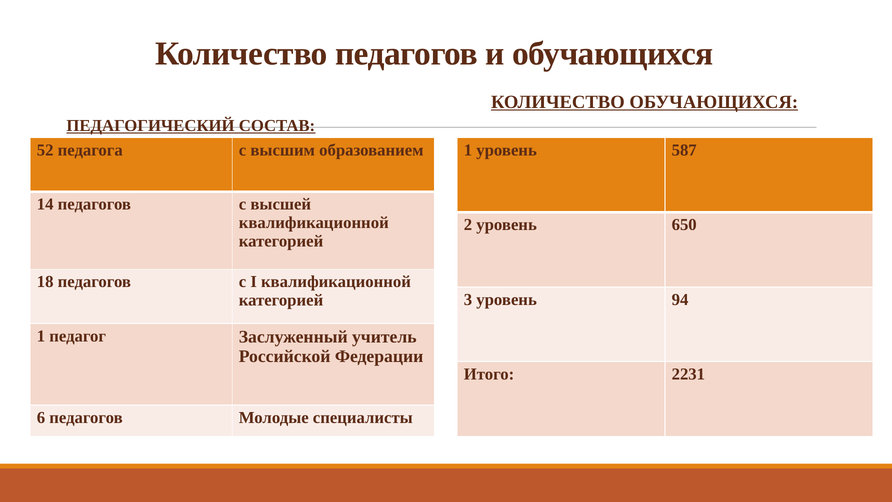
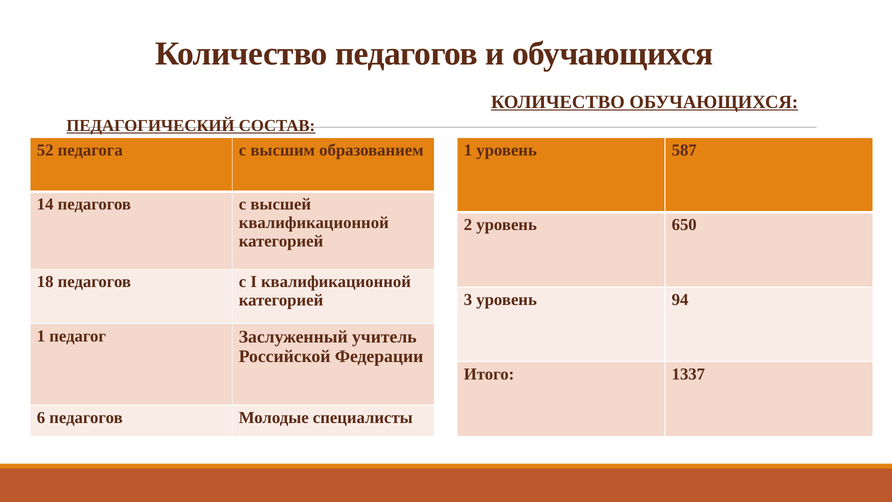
2231: 2231 -> 1337
